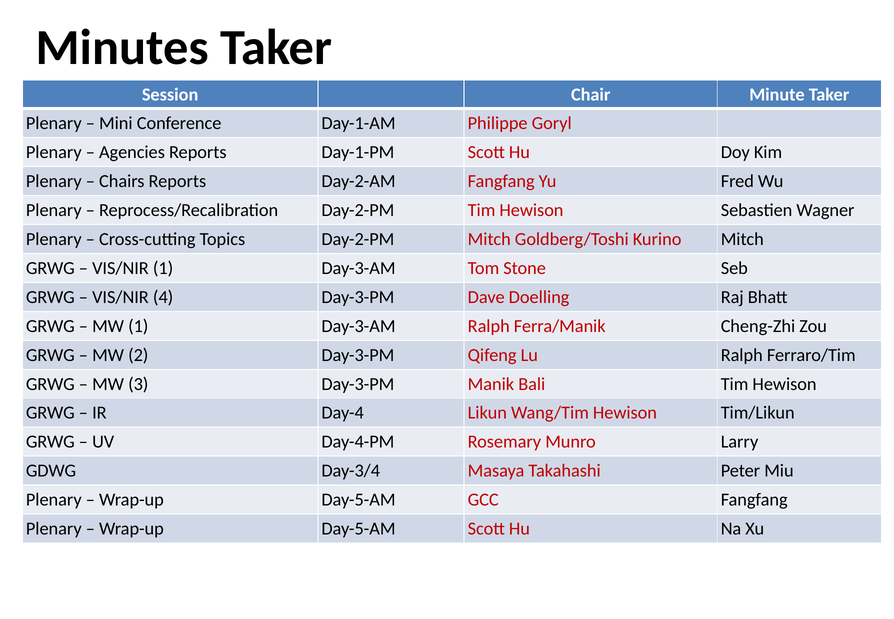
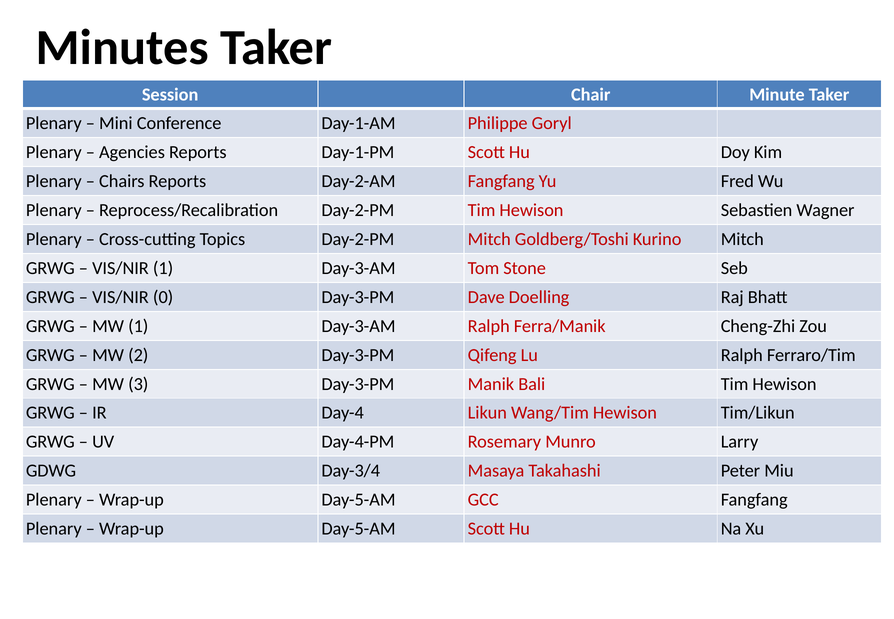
4: 4 -> 0
